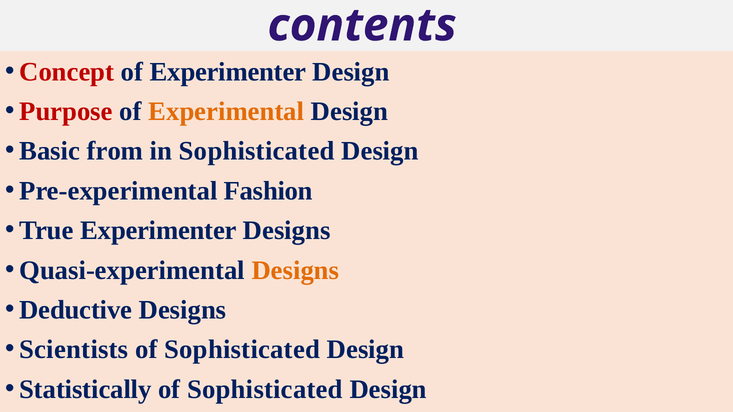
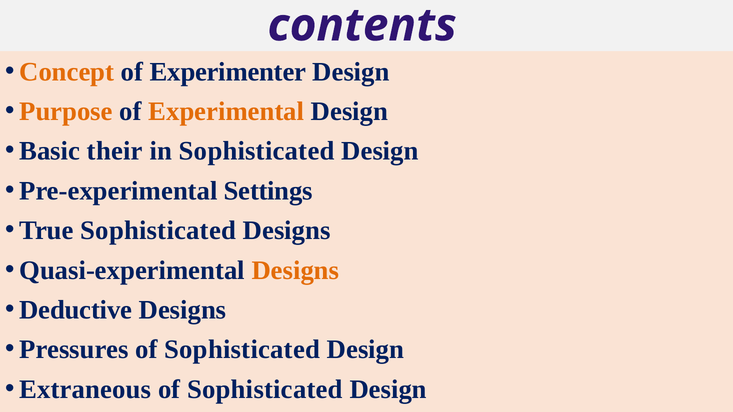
Concept colour: red -> orange
Purpose colour: red -> orange
from: from -> their
Fashion: Fashion -> Settings
True Experimenter: Experimenter -> Sophisticated
Scientists: Scientists -> Pressures
Statistically: Statistically -> Extraneous
